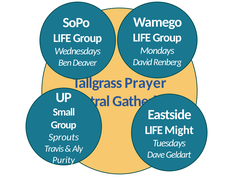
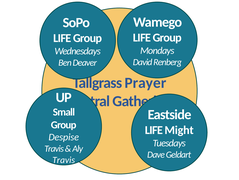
Sprouts: Sprouts -> Despise
Purity at (64, 159): Purity -> Travis
